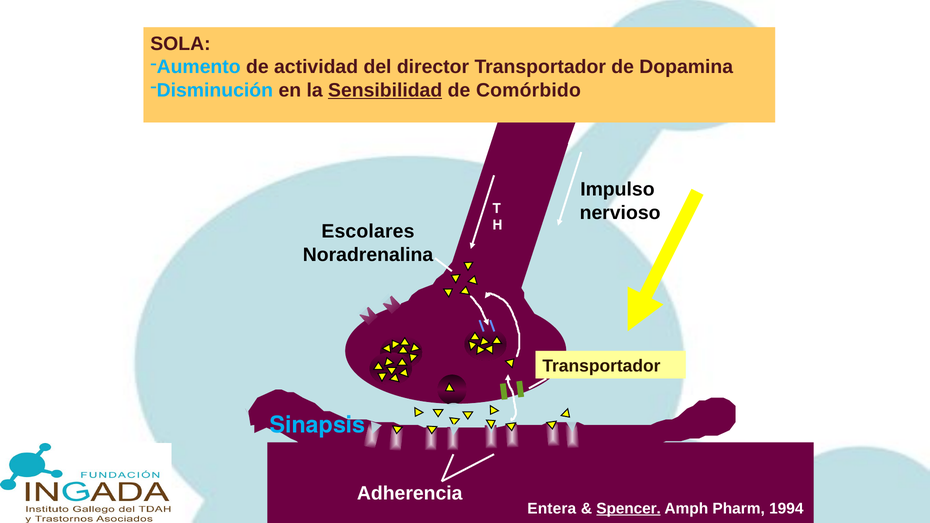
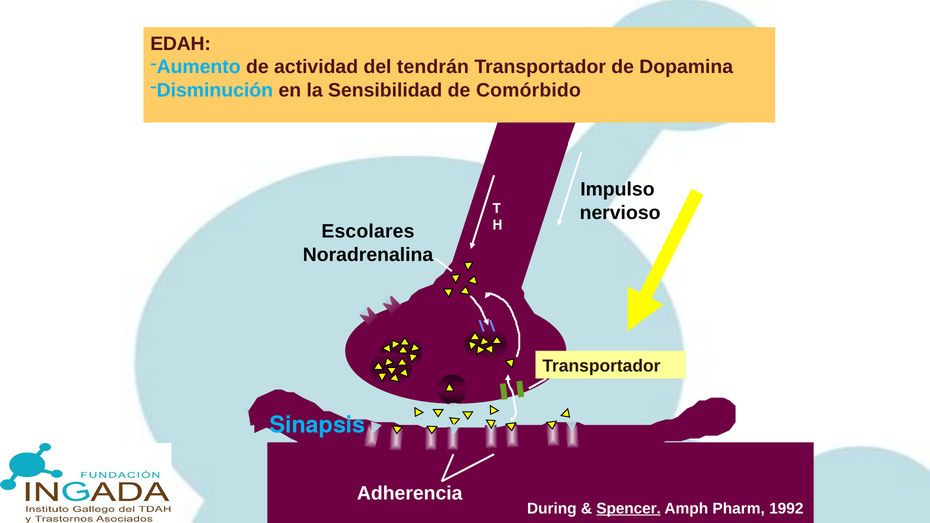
SOLA: SOLA -> EDAH
director: director -> tendrán
Sensibilidad underline: present -> none
Entera: Entera -> During
1994: 1994 -> 1992
